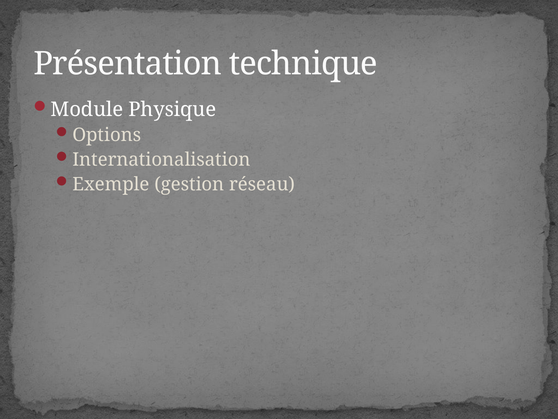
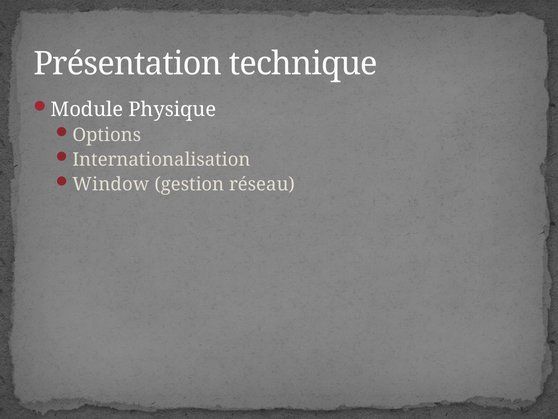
Exemple: Exemple -> Window
